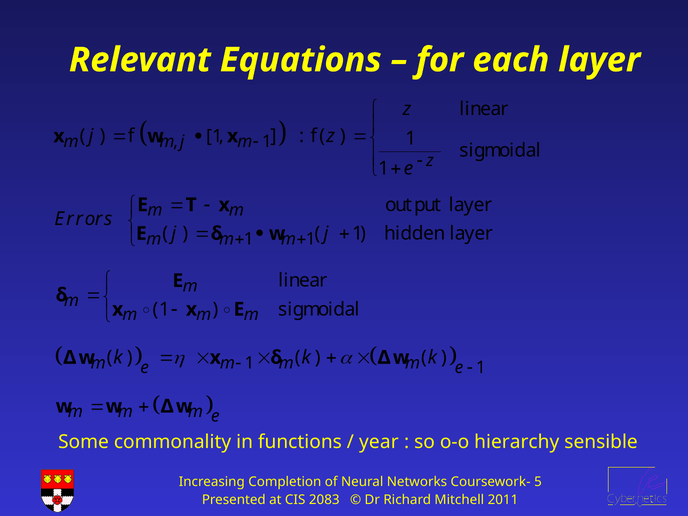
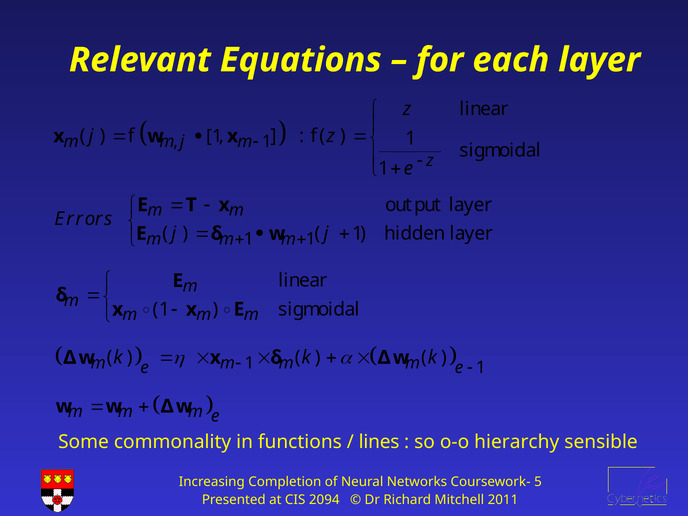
year: year -> lines
2083: 2083 -> 2094
